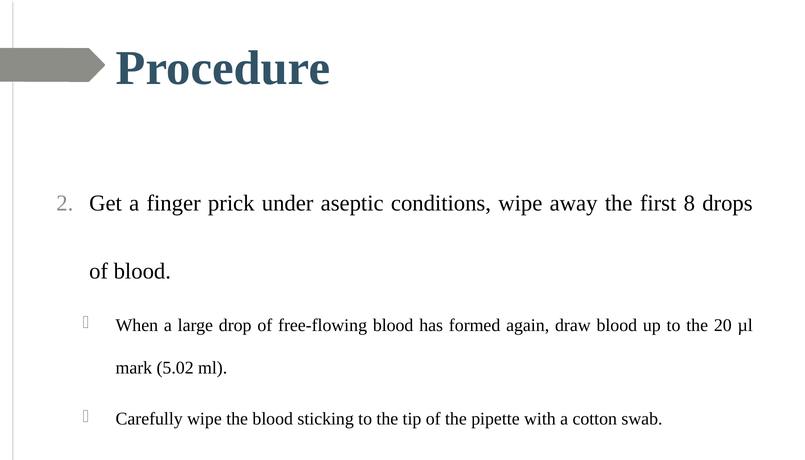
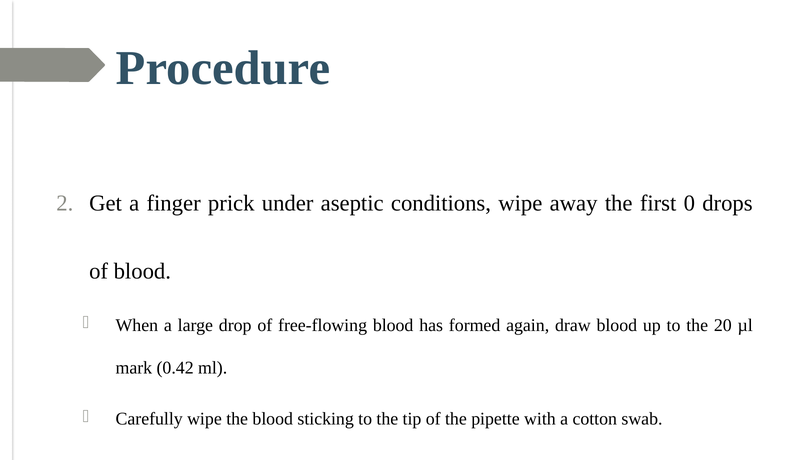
8: 8 -> 0
5.02: 5.02 -> 0.42
